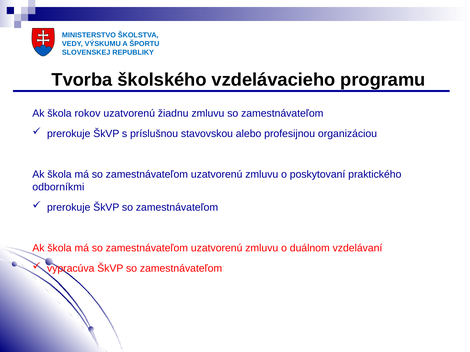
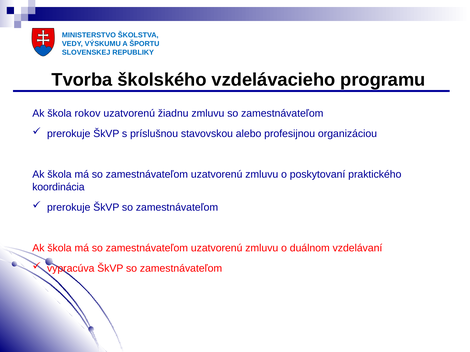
odborníkmi: odborníkmi -> koordinácia
